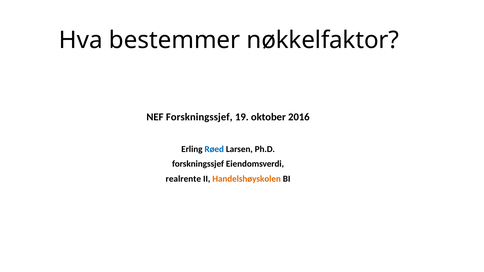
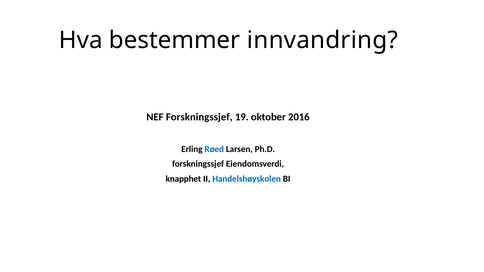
nøkkelfaktor: nøkkelfaktor -> innvandring
realrente: realrente -> knapphet
Handelshøyskolen colour: orange -> blue
